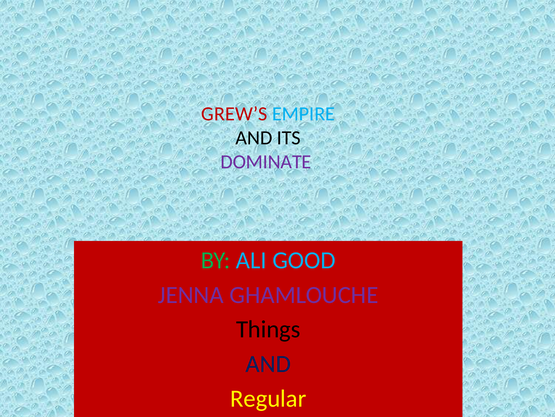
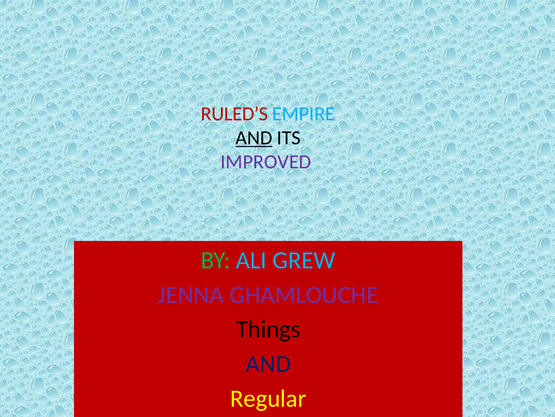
GREW’S: GREW’S -> RULED’S
AND at (254, 138) underline: none -> present
DOMINATE: DOMINATE -> IMPROVED
GOOD: GOOD -> GREW
